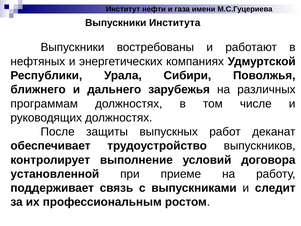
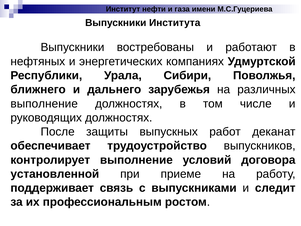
программам at (44, 104): программам -> выполнение
